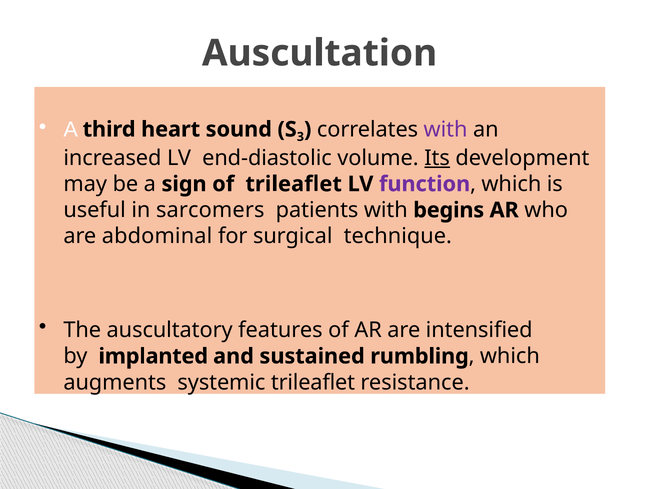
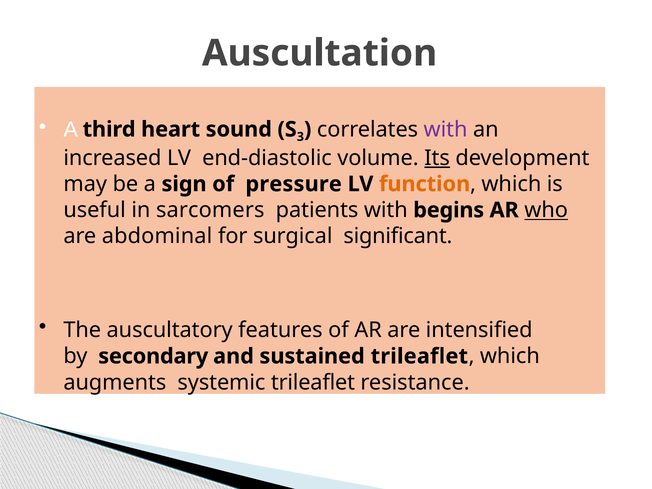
of trileaflet: trileaflet -> pressure
function colour: purple -> orange
who underline: none -> present
technique: technique -> significant
implanted: implanted -> secondary
sustained rumbling: rumbling -> trileaflet
